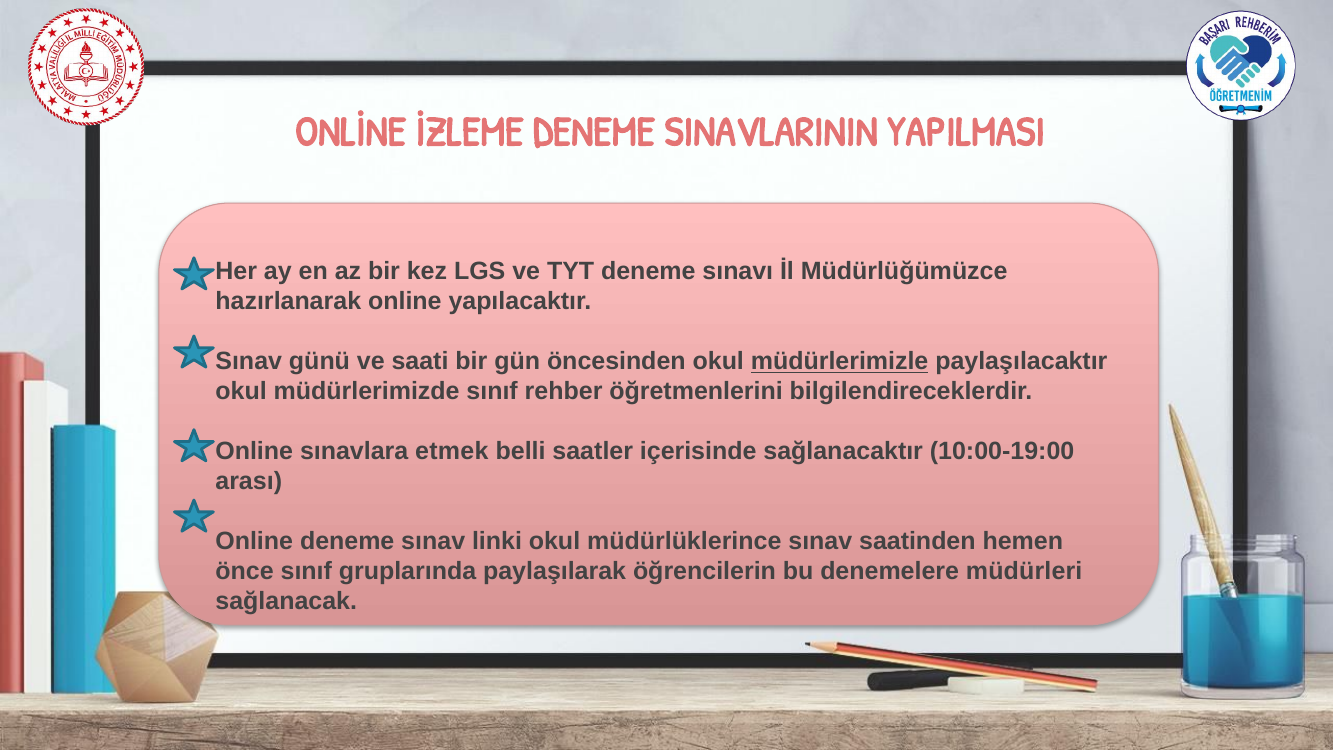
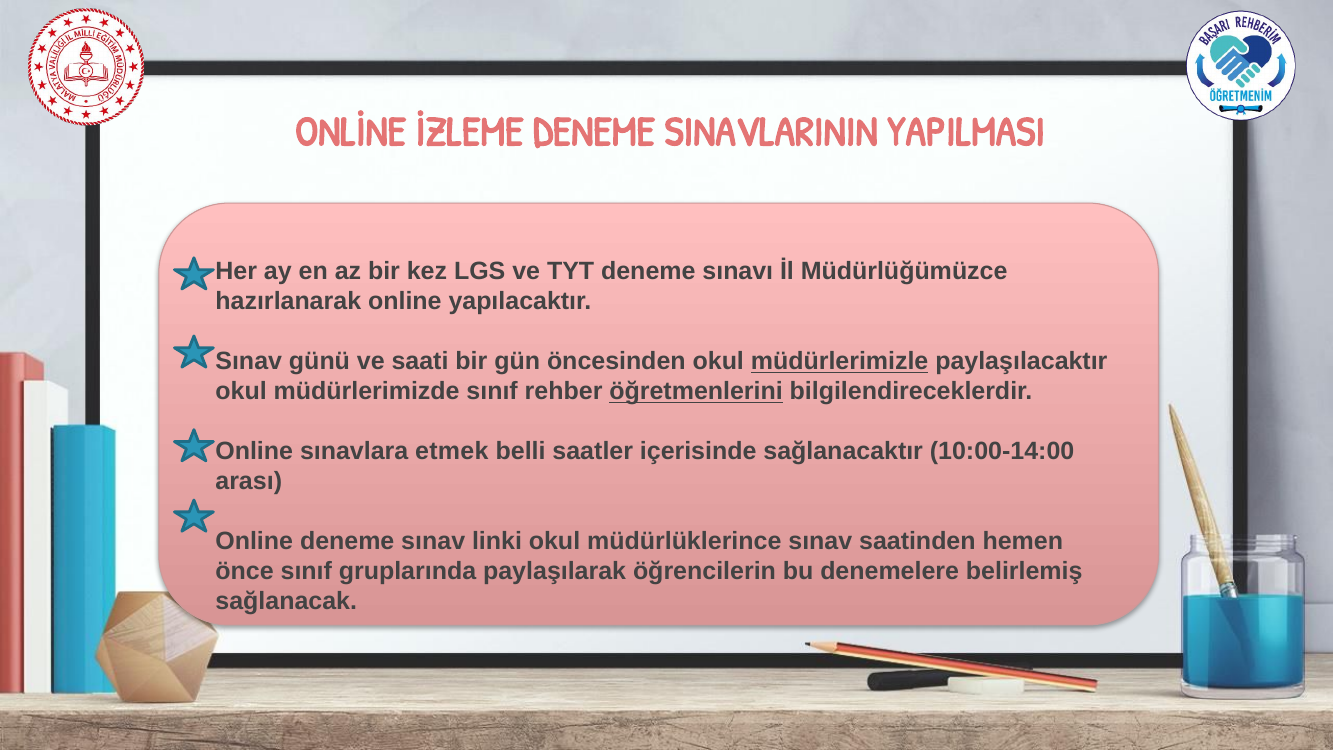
öğretmenlerini underline: none -> present
10:00-19:00: 10:00-19:00 -> 10:00-14:00
müdürleri: müdürleri -> belirlemiş
